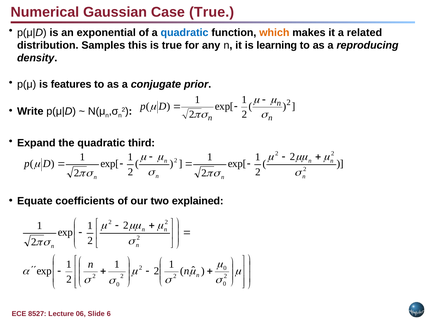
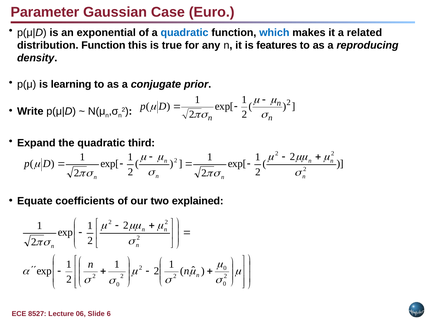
Numerical: Numerical -> Parameter
Case True: True -> Euro
which colour: orange -> blue
distribution Samples: Samples -> Function
learning: learning -> features
features: features -> learning
